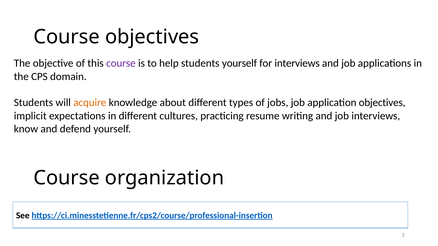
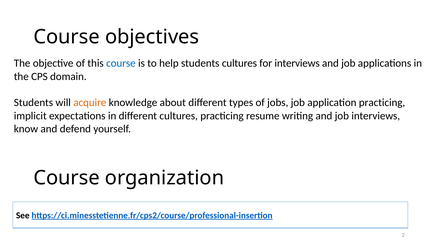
course at (121, 63) colour: purple -> blue
students yourself: yourself -> cultures
application objectives: objectives -> practicing
